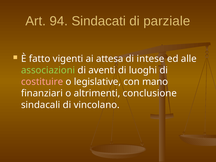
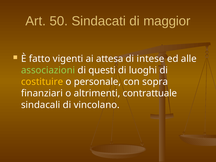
94: 94 -> 50
parziale: parziale -> maggior
aventi: aventi -> questi
costituire colour: pink -> yellow
legislative: legislative -> personale
mano: mano -> sopra
conclusione: conclusione -> contrattuale
